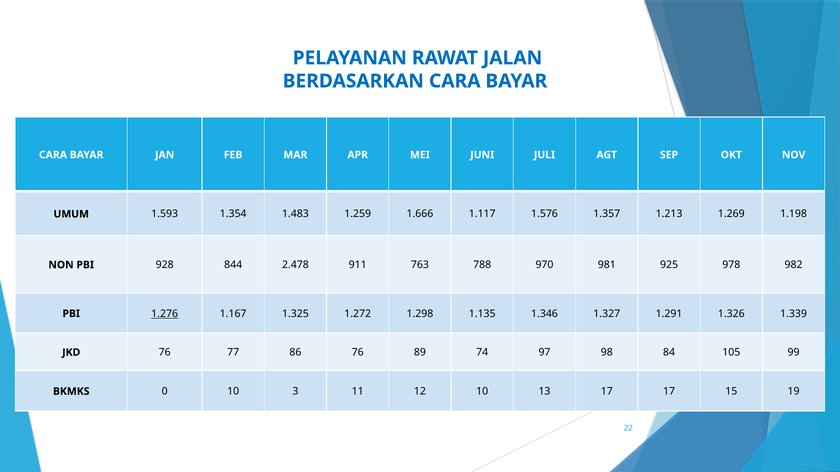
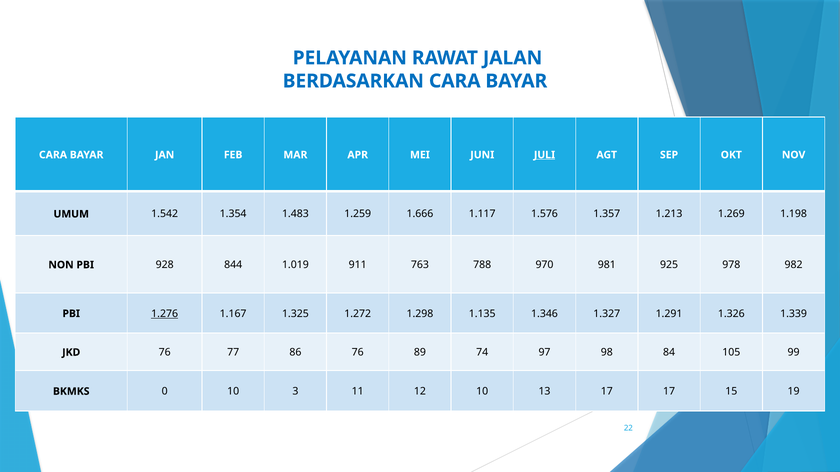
JULI underline: none -> present
1.593: 1.593 -> 1.542
2.478: 2.478 -> 1.019
